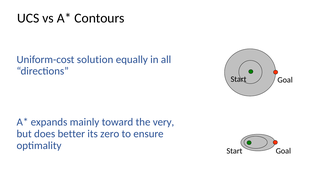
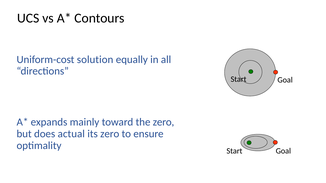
the very: very -> zero
better: better -> actual
